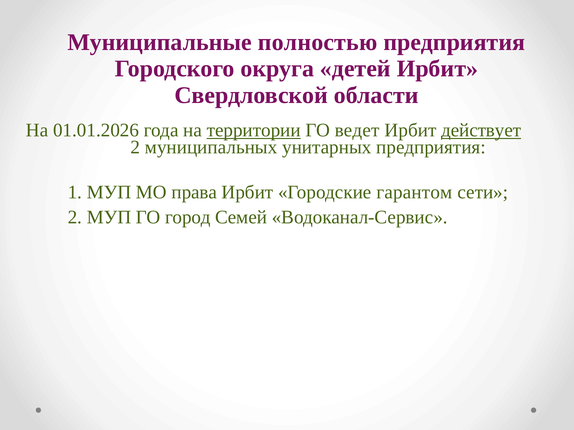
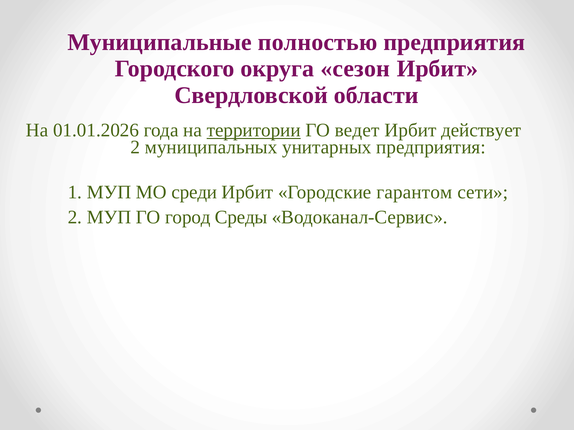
детей: детей -> сезон
действует underline: present -> none
права: права -> среди
Семей: Семей -> Среды
